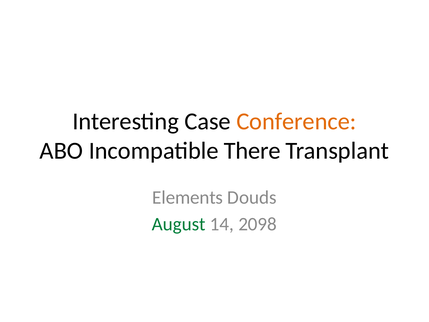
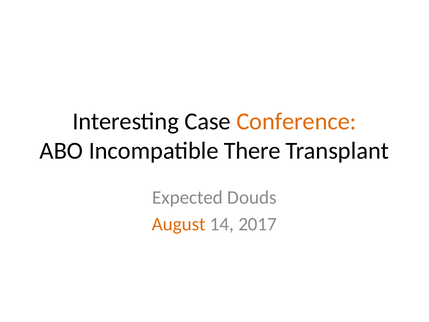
Elements: Elements -> Expected
August colour: green -> orange
2098: 2098 -> 2017
